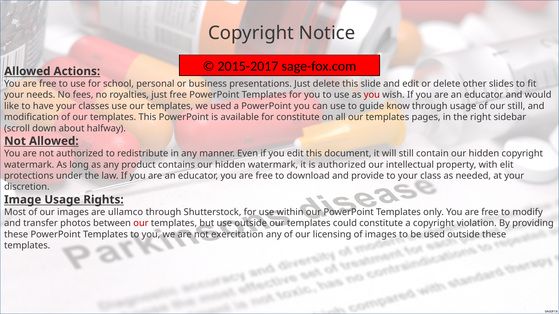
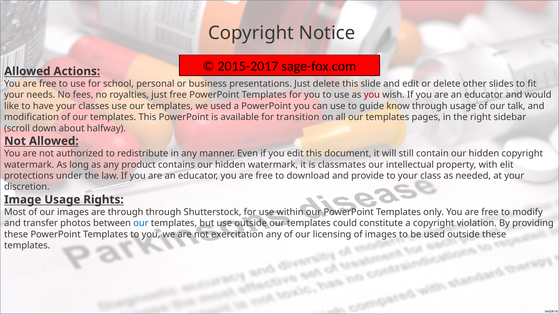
our still: still -> talk
for constitute: constitute -> transition
is authorized: authorized -> classmates
are ullamco: ullamco -> through
our at (141, 224) colour: red -> blue
